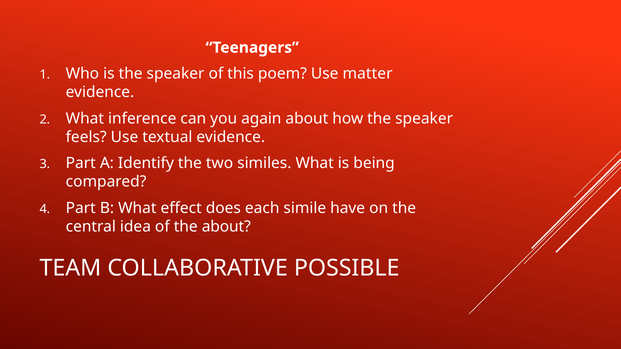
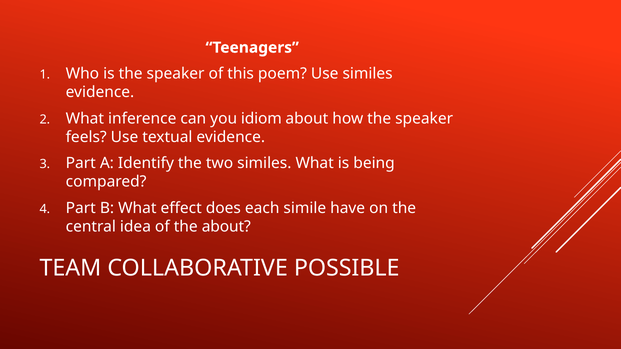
Use matter: matter -> similes
again: again -> idiom
